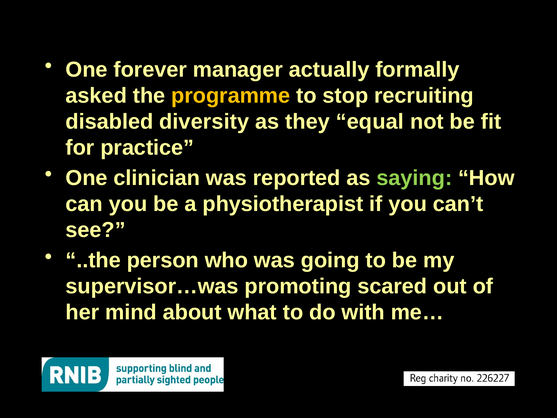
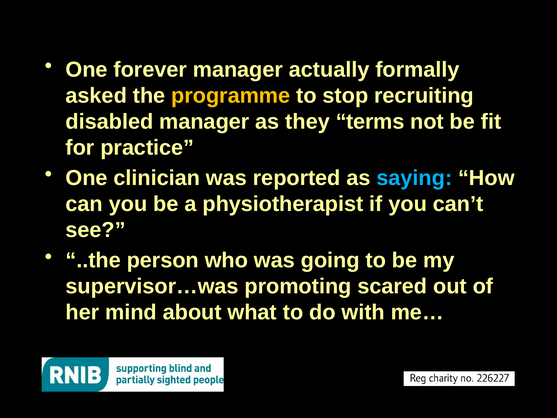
disabled diversity: diversity -> manager
equal: equal -> terms
saying colour: light green -> light blue
